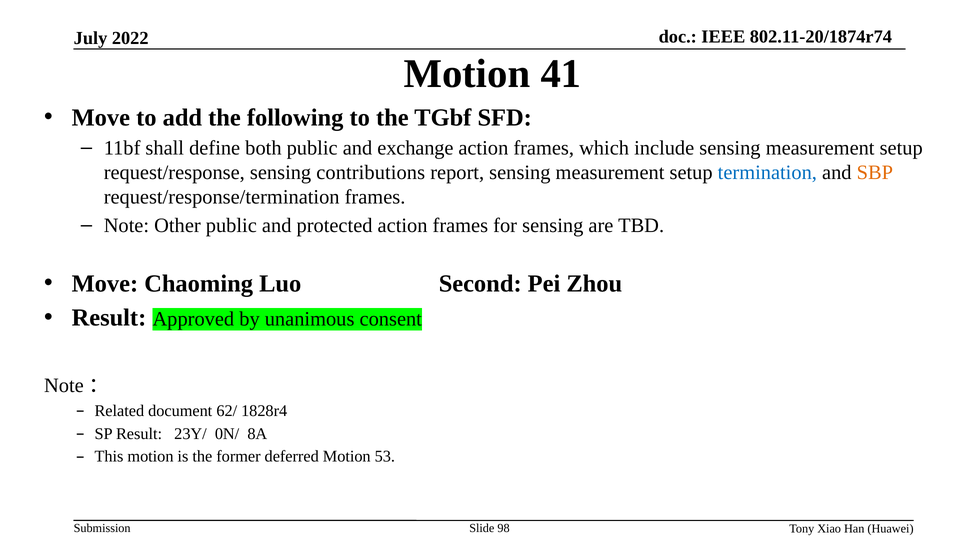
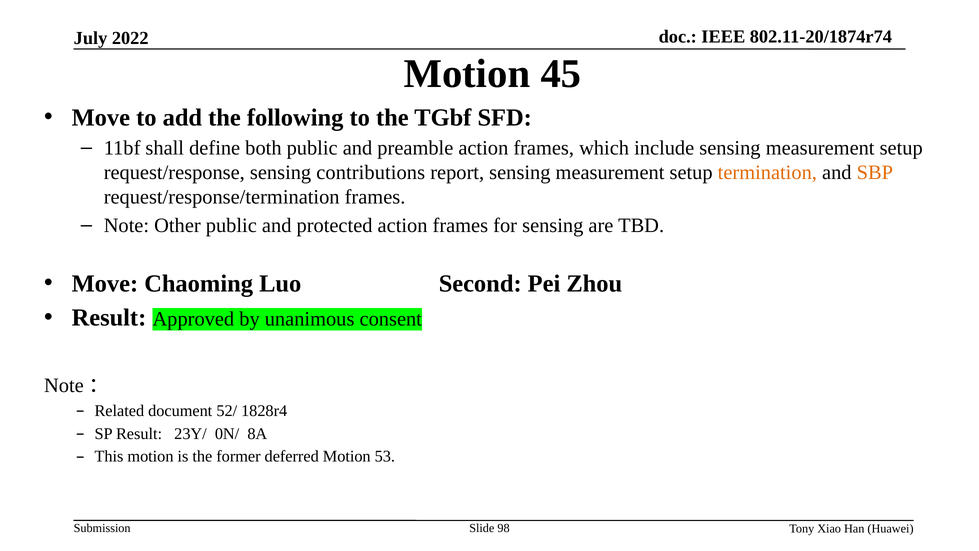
41: 41 -> 45
exchange: exchange -> preamble
termination colour: blue -> orange
62/: 62/ -> 52/
